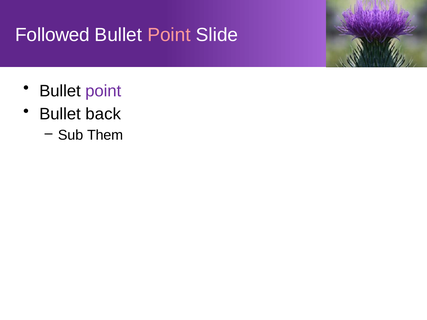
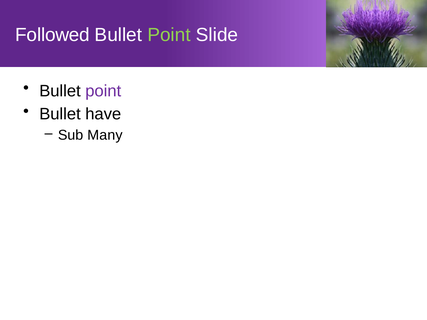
Point at (169, 35) colour: pink -> light green
back: back -> have
Them: Them -> Many
